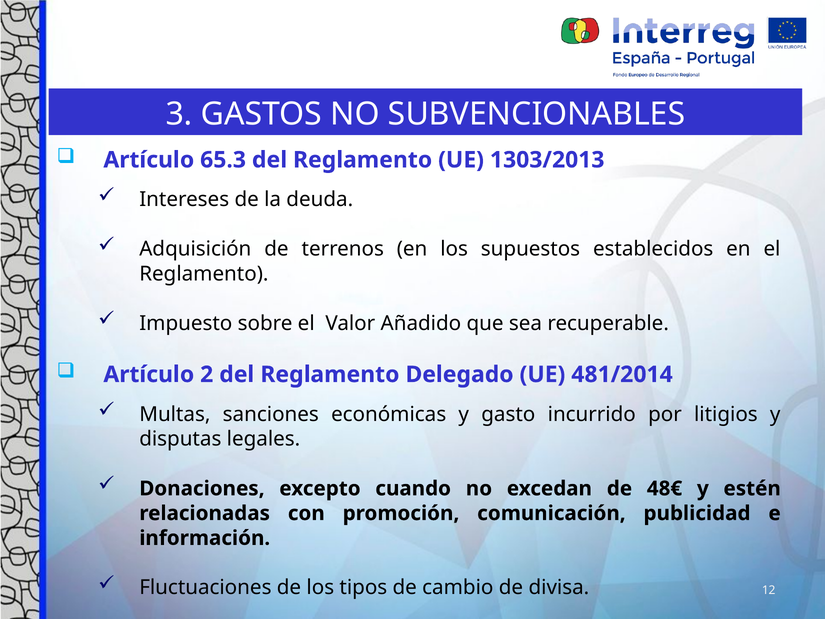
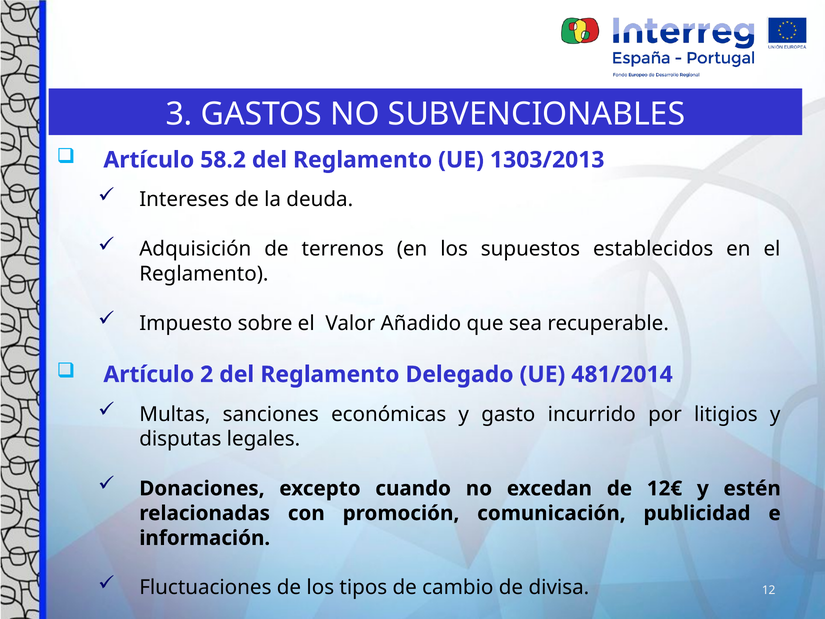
65.3: 65.3 -> 58.2
48€: 48€ -> 12€
